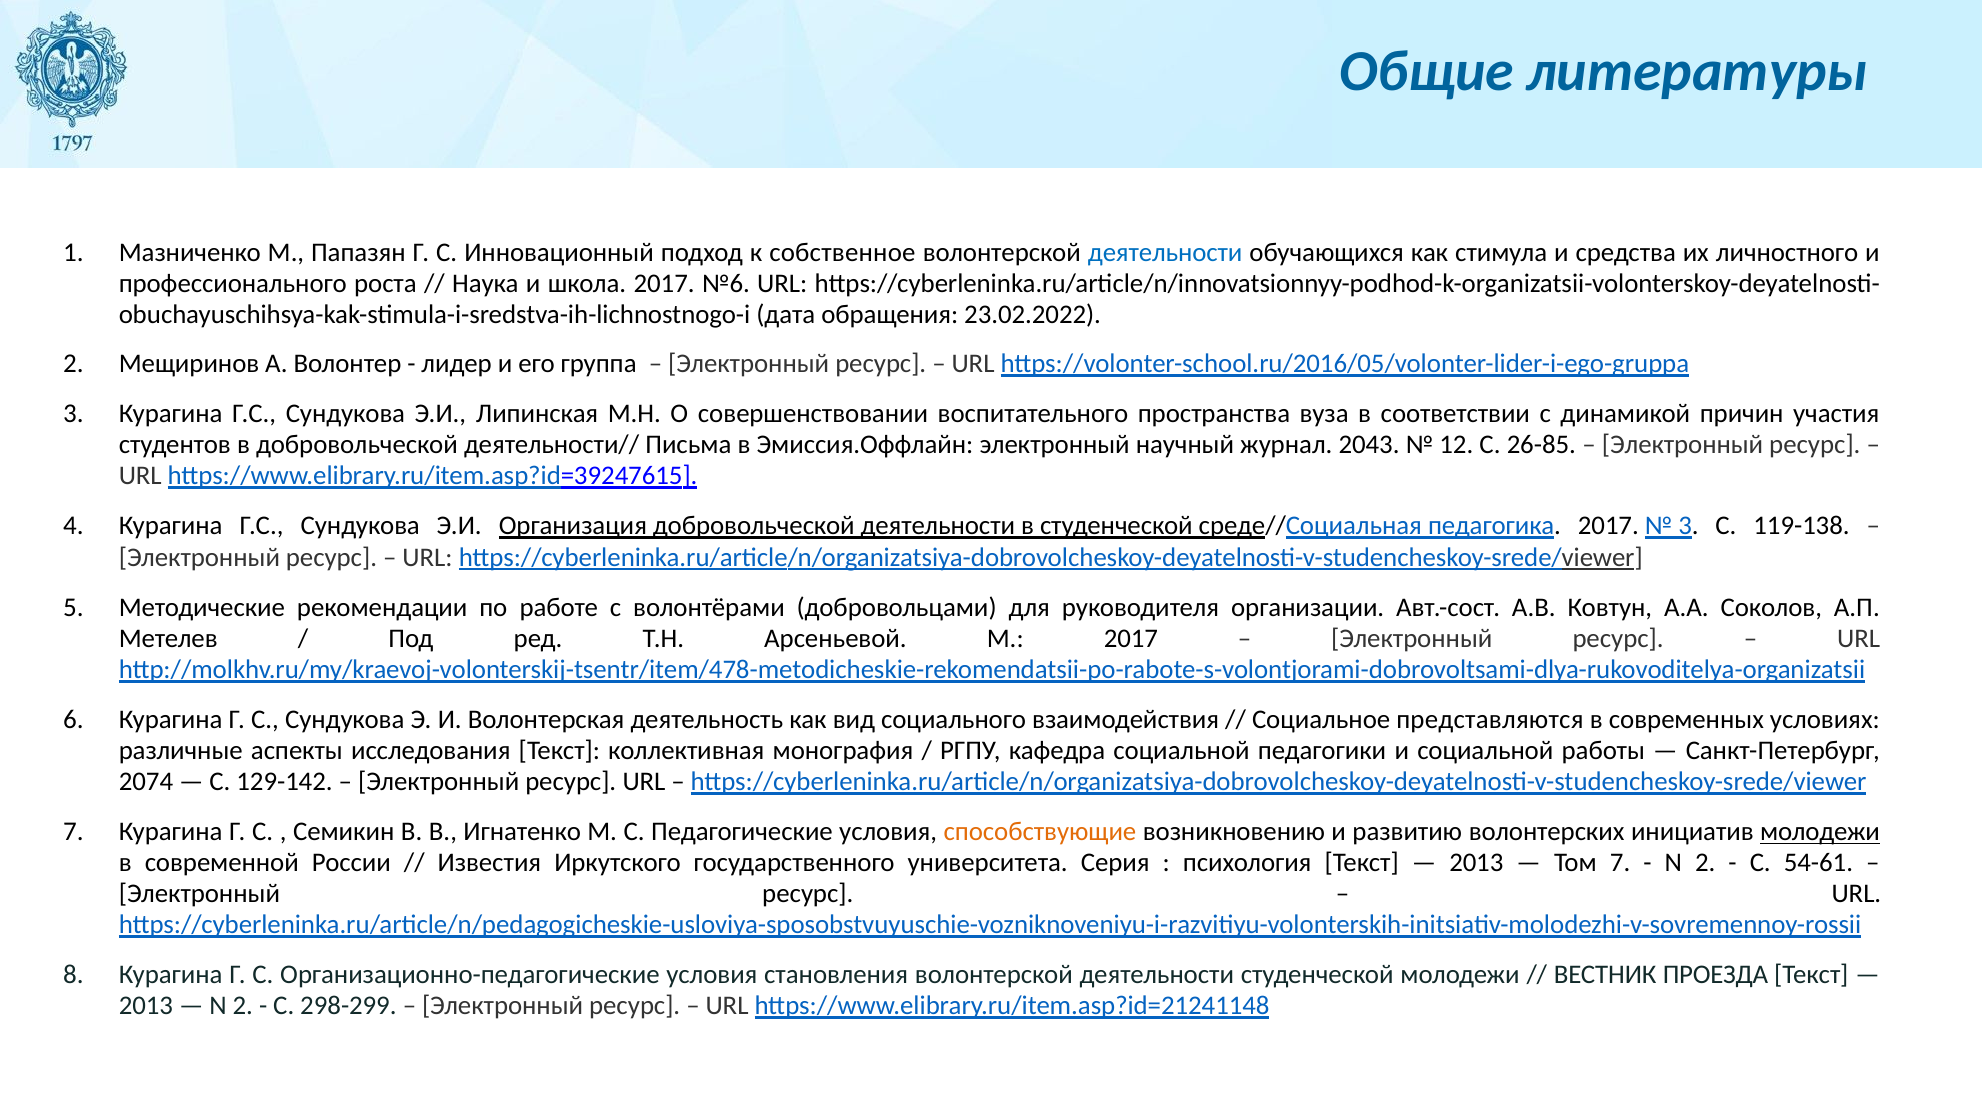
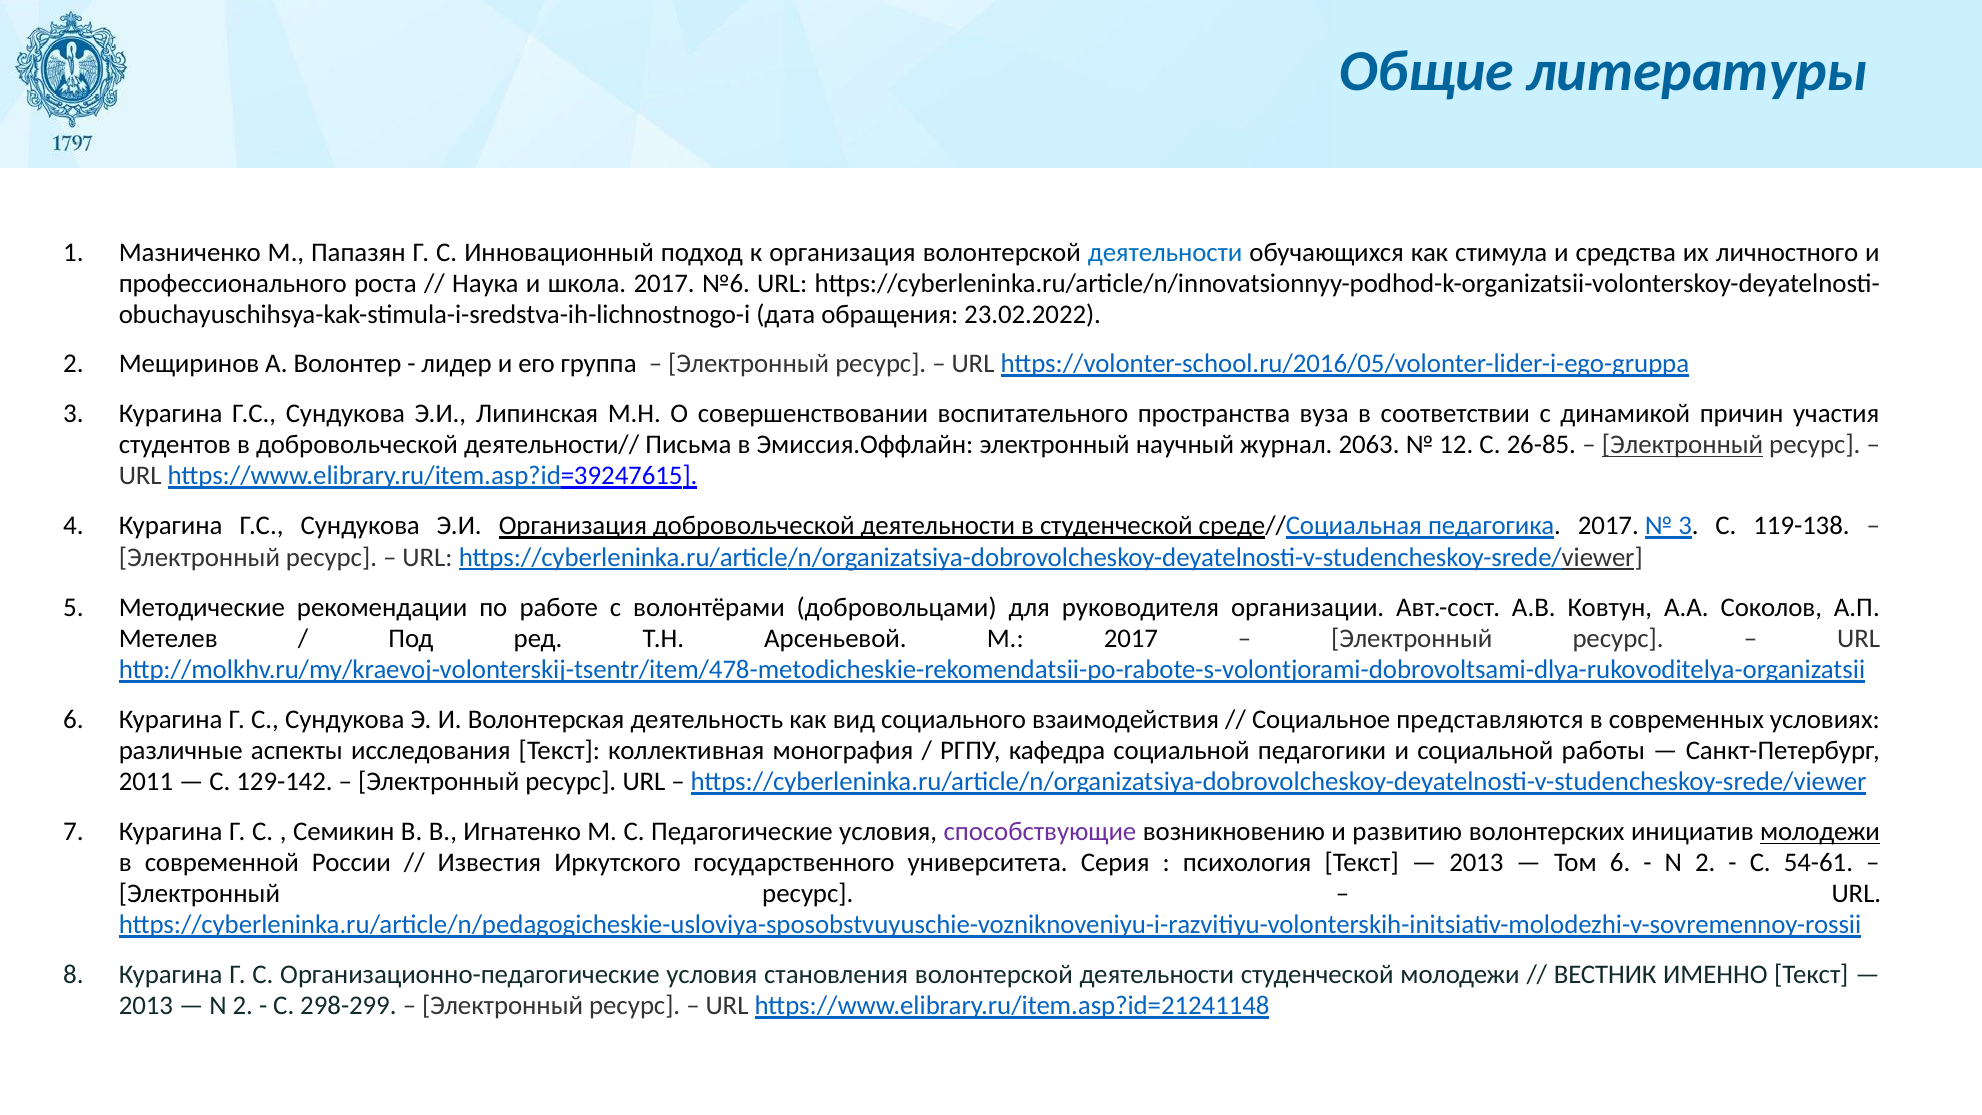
к собственное: собственное -> организация
2043: 2043 -> 2063
Электронный at (1683, 445) underline: none -> present
2074: 2074 -> 2011
способствующие colour: orange -> purple
Том 7: 7 -> 6
ПРОЕЗДА: ПРОЕЗДА -> ИМЕННО
